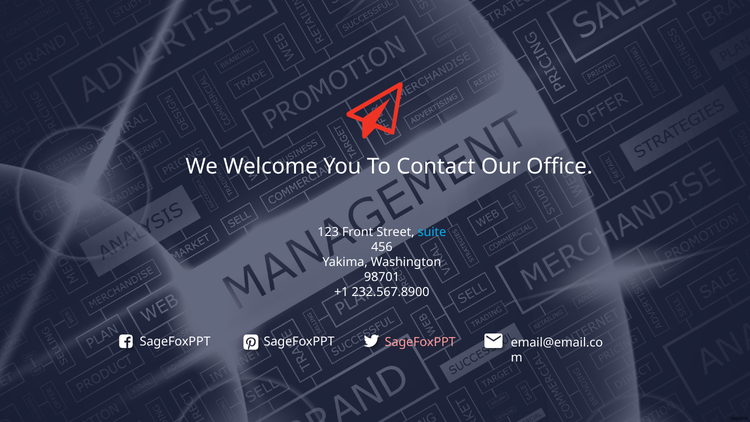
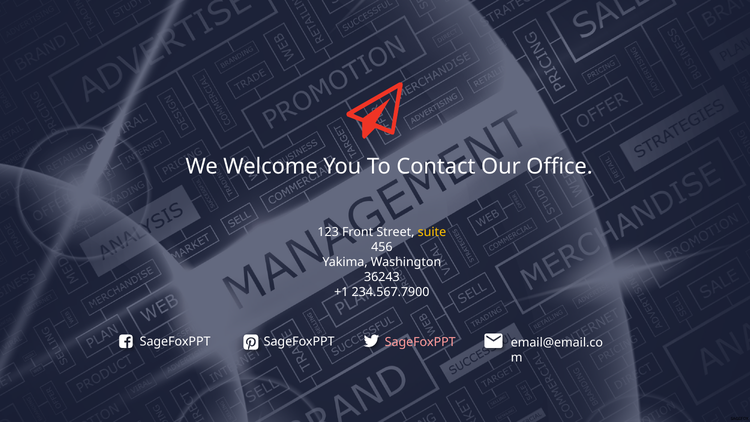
suite colour: light blue -> yellow
98701: 98701 -> 36243
232.567.8900: 232.567.8900 -> 234.567.7900
